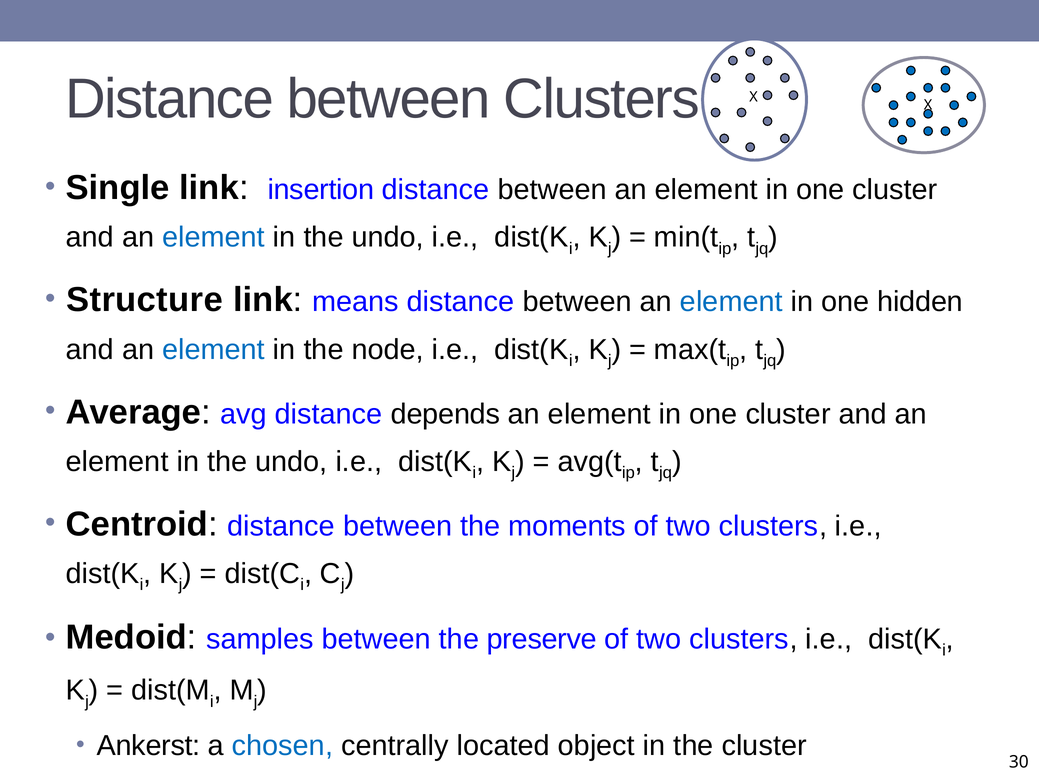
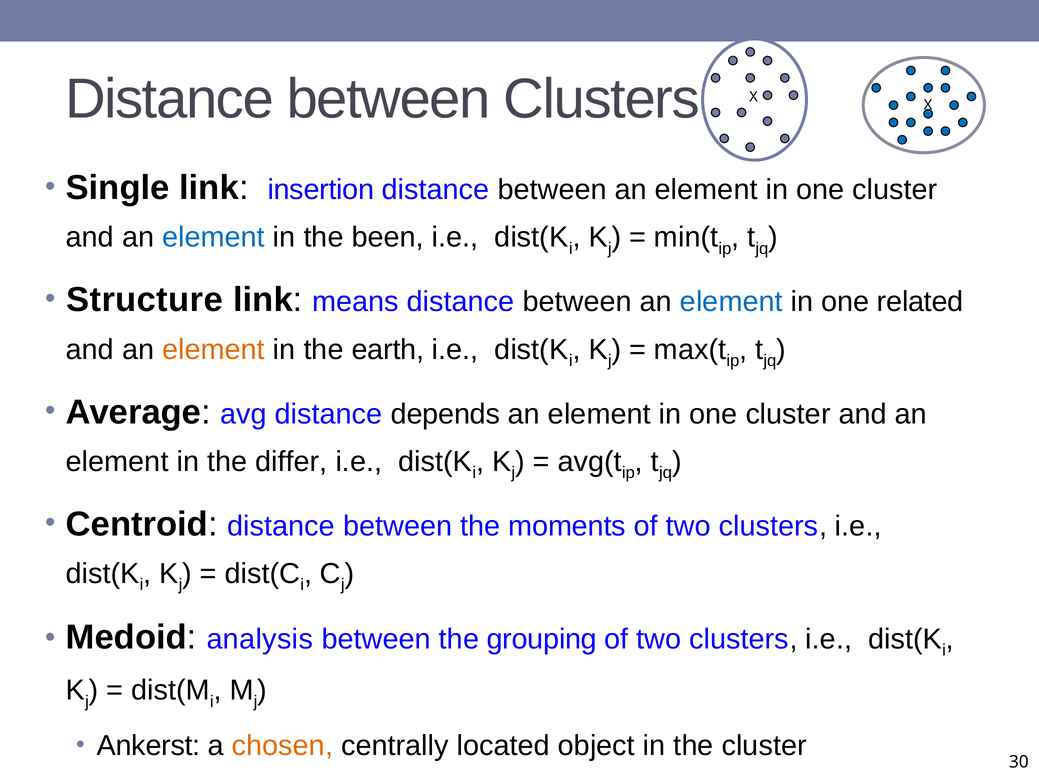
undo at (388, 238): undo -> been
hidden: hidden -> related
element at (214, 350) colour: blue -> orange
node: node -> earth
undo at (291, 462): undo -> differ
samples: samples -> analysis
preserve: preserve -> grouping
chosen colour: blue -> orange
